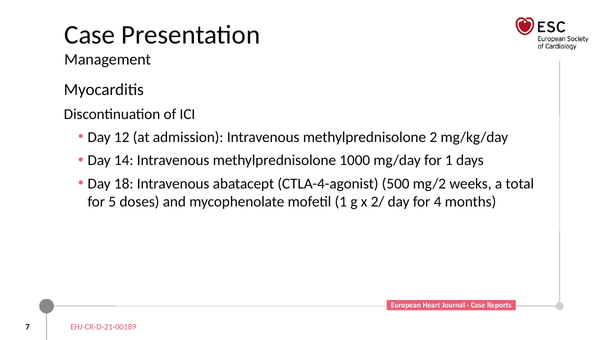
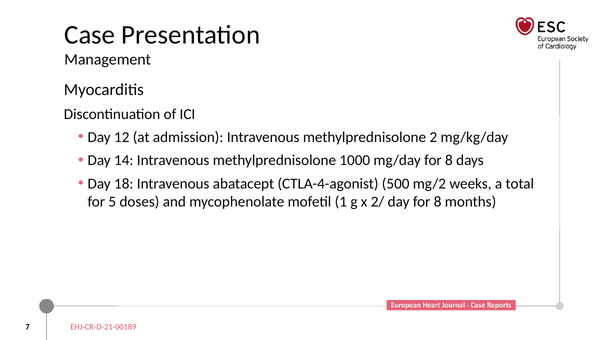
mg/day for 1: 1 -> 8
day for 4: 4 -> 8
